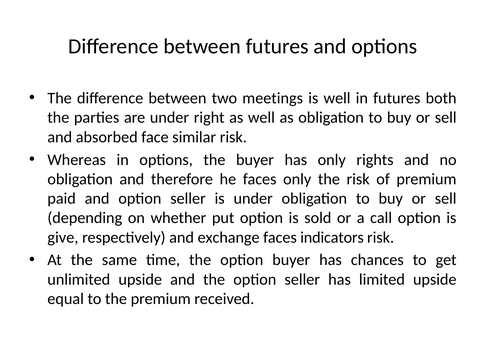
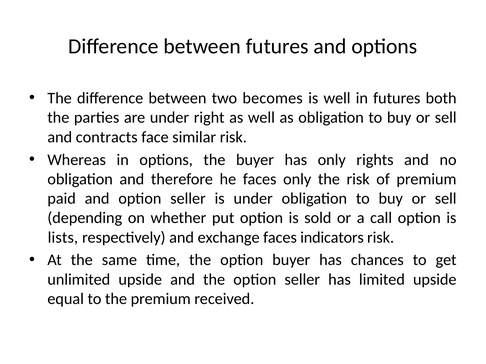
meetings: meetings -> becomes
absorbed: absorbed -> contracts
give: give -> lists
